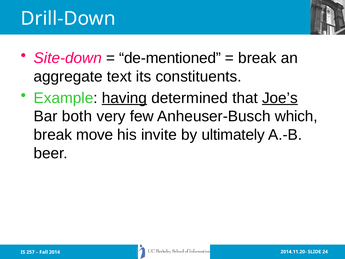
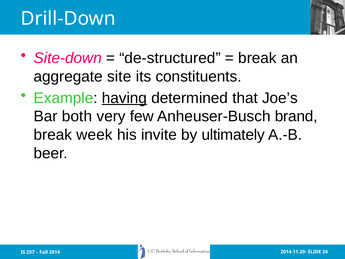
de-mentioned: de-mentioned -> de-structured
text: text -> site
Joe’s underline: present -> none
which: which -> brand
move: move -> week
